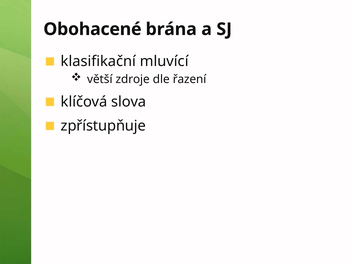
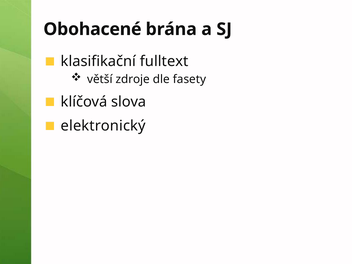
mluvící: mluvící -> fulltext
řazení: řazení -> fasety
zpřístupňuje: zpřístupňuje -> elektronický
